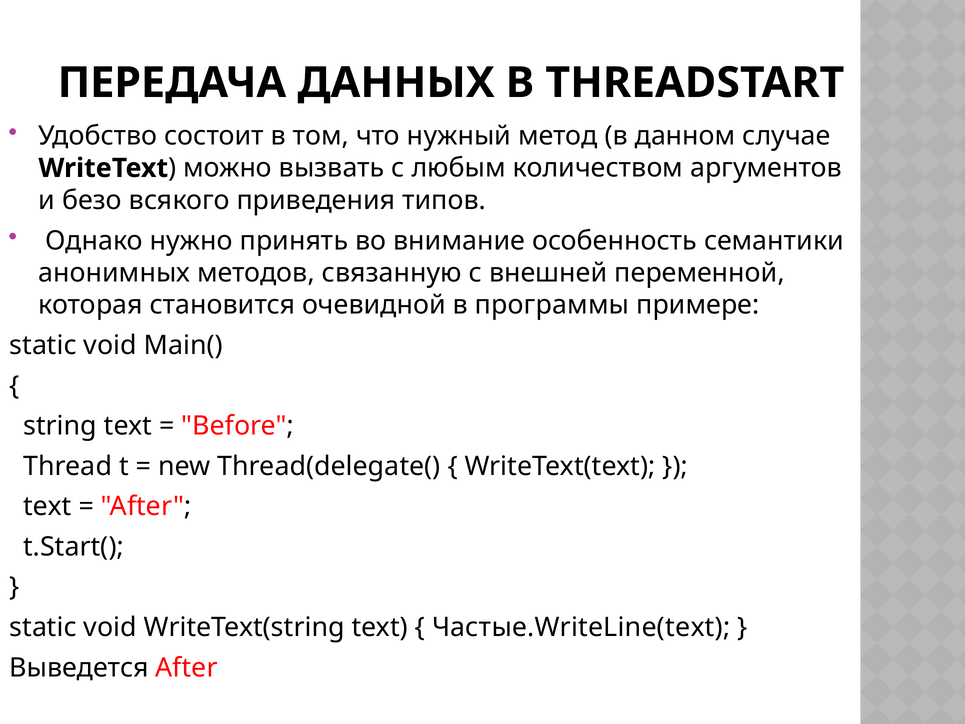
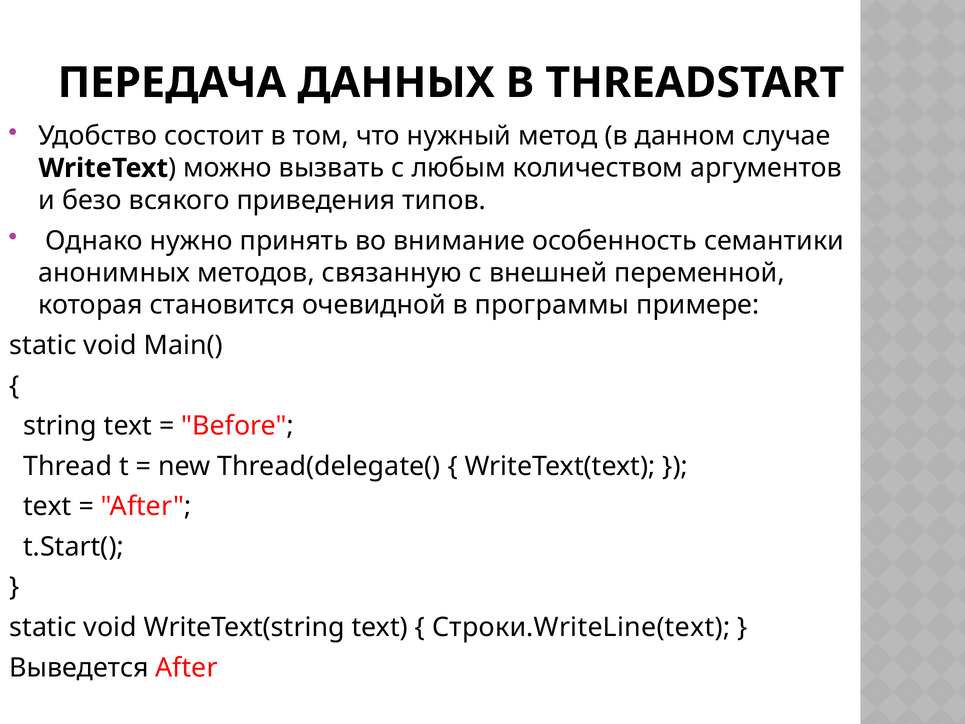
Частые.WriteLine(text: Частые.WriteLine(text -> Строки.WriteLine(text
